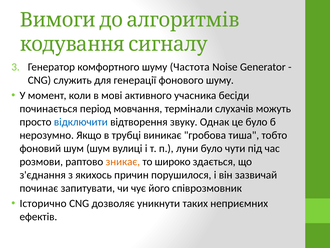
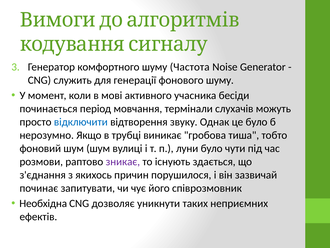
зникає colour: orange -> purple
широко: широко -> існують
Історично: Історично -> Необхідна
